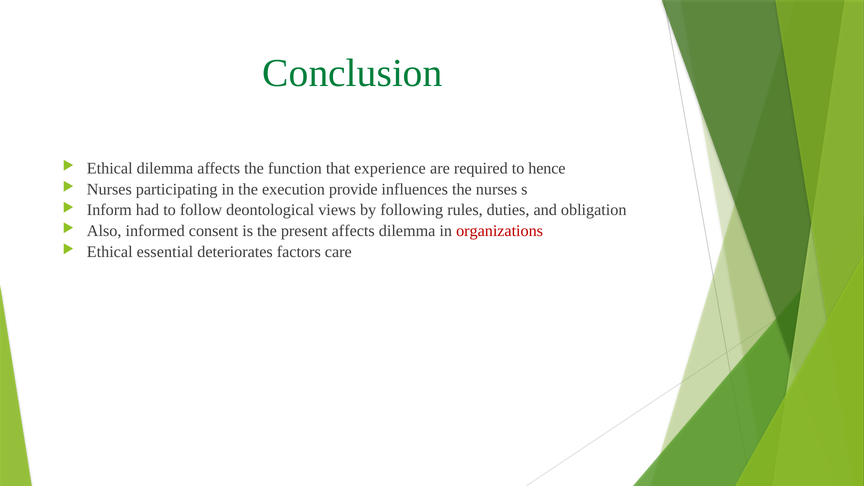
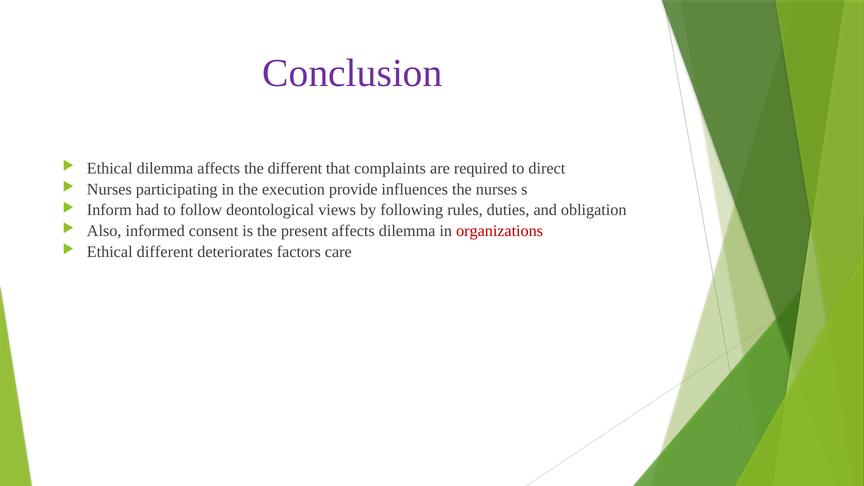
Conclusion colour: green -> purple
the function: function -> different
experience: experience -> complaints
hence: hence -> direct
Ethical essential: essential -> different
